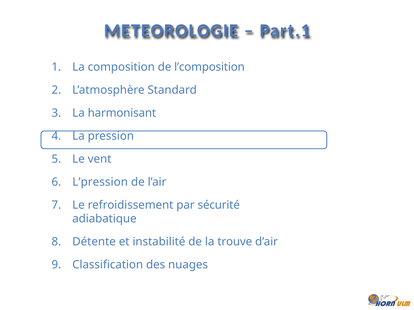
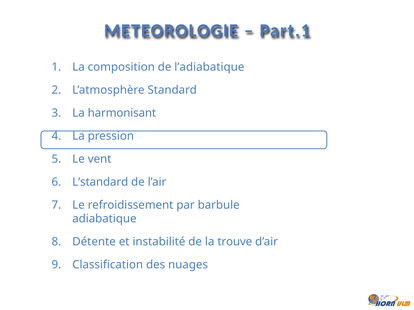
l’composition: l’composition -> l’adiabatique
L’pression: L’pression -> L’standard
sécurité: sécurité -> barbule
